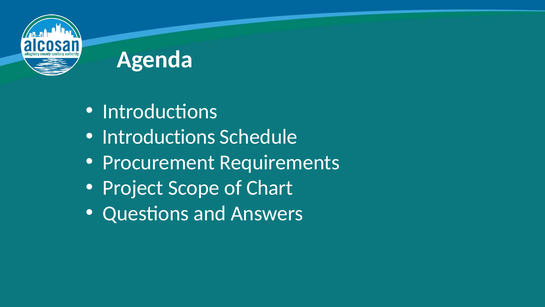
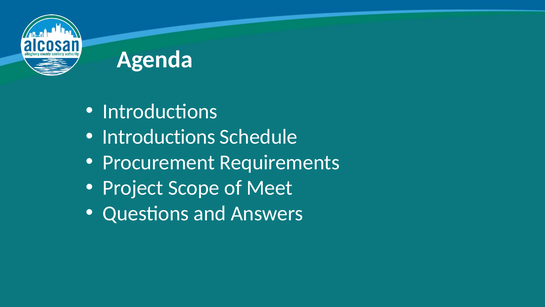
Chart: Chart -> Meet
